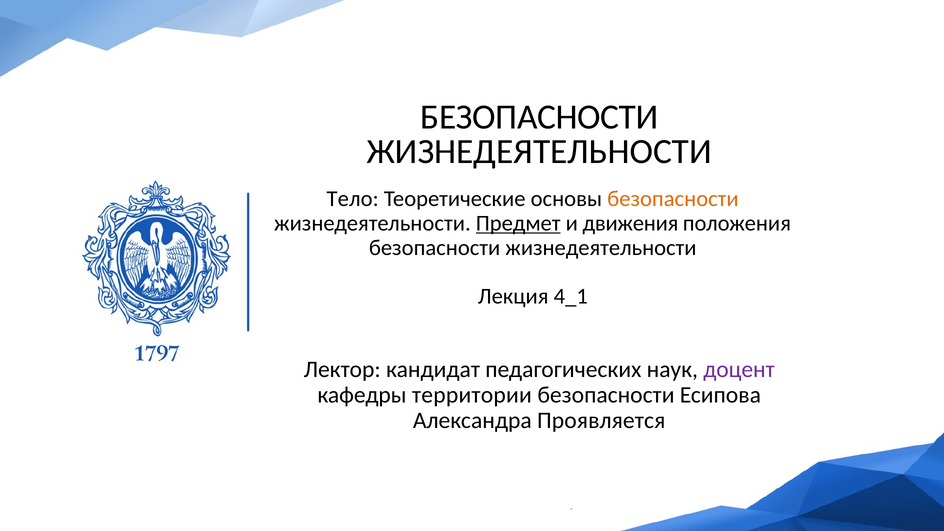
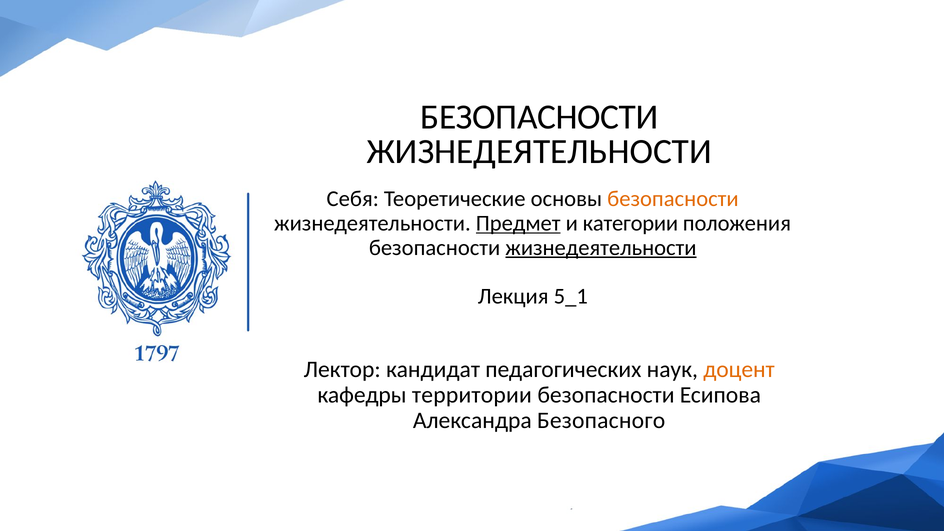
Тело: Тело -> Себя
движения: движения -> категории
жизнедеятельности at (601, 248) underline: none -> present
4_1: 4_1 -> 5_1
доцент colour: purple -> orange
Проявляется: Проявляется -> Безопасного
